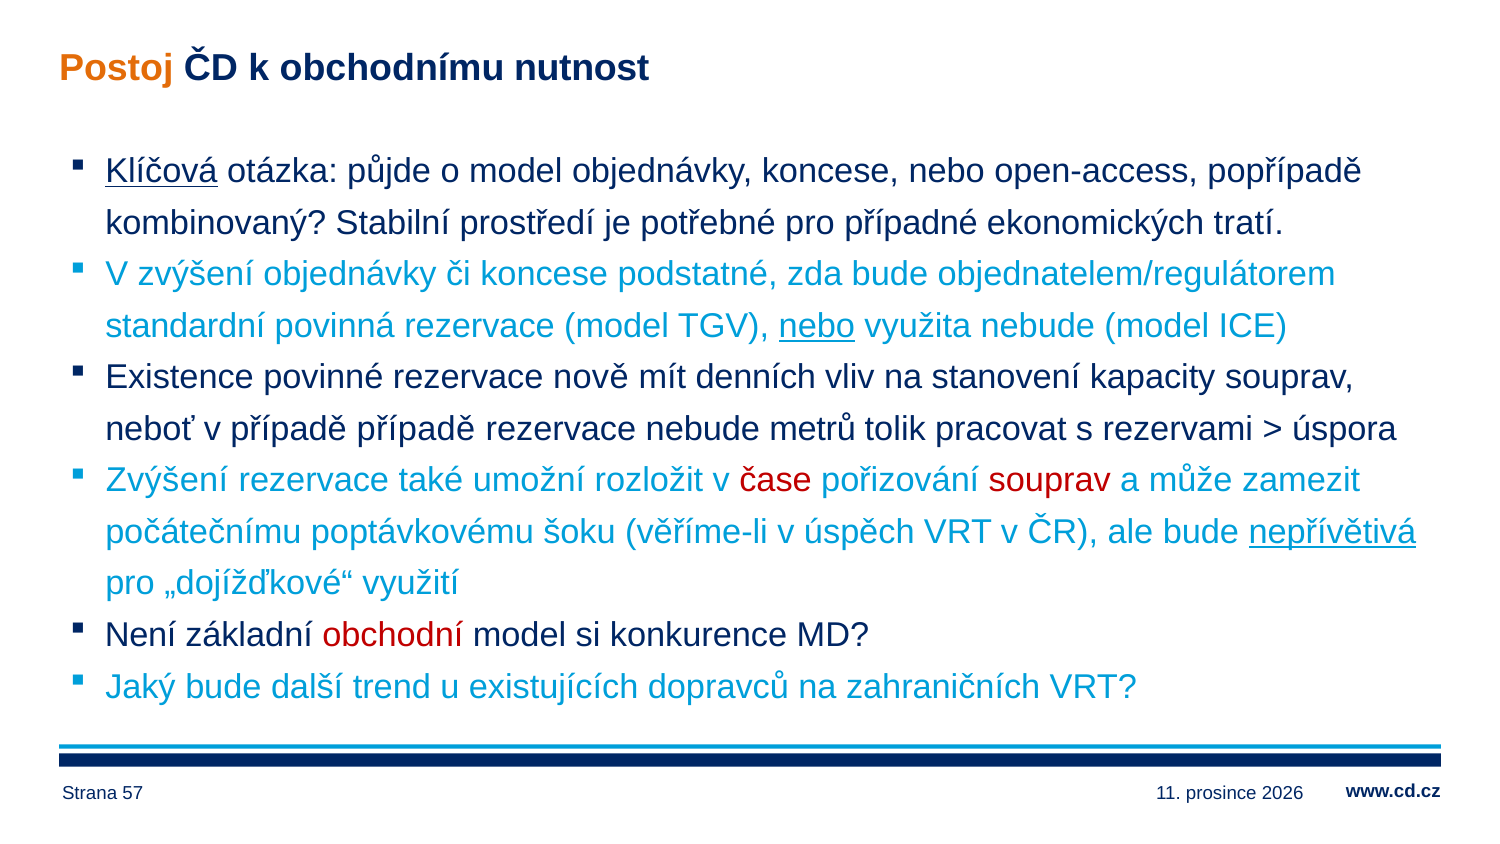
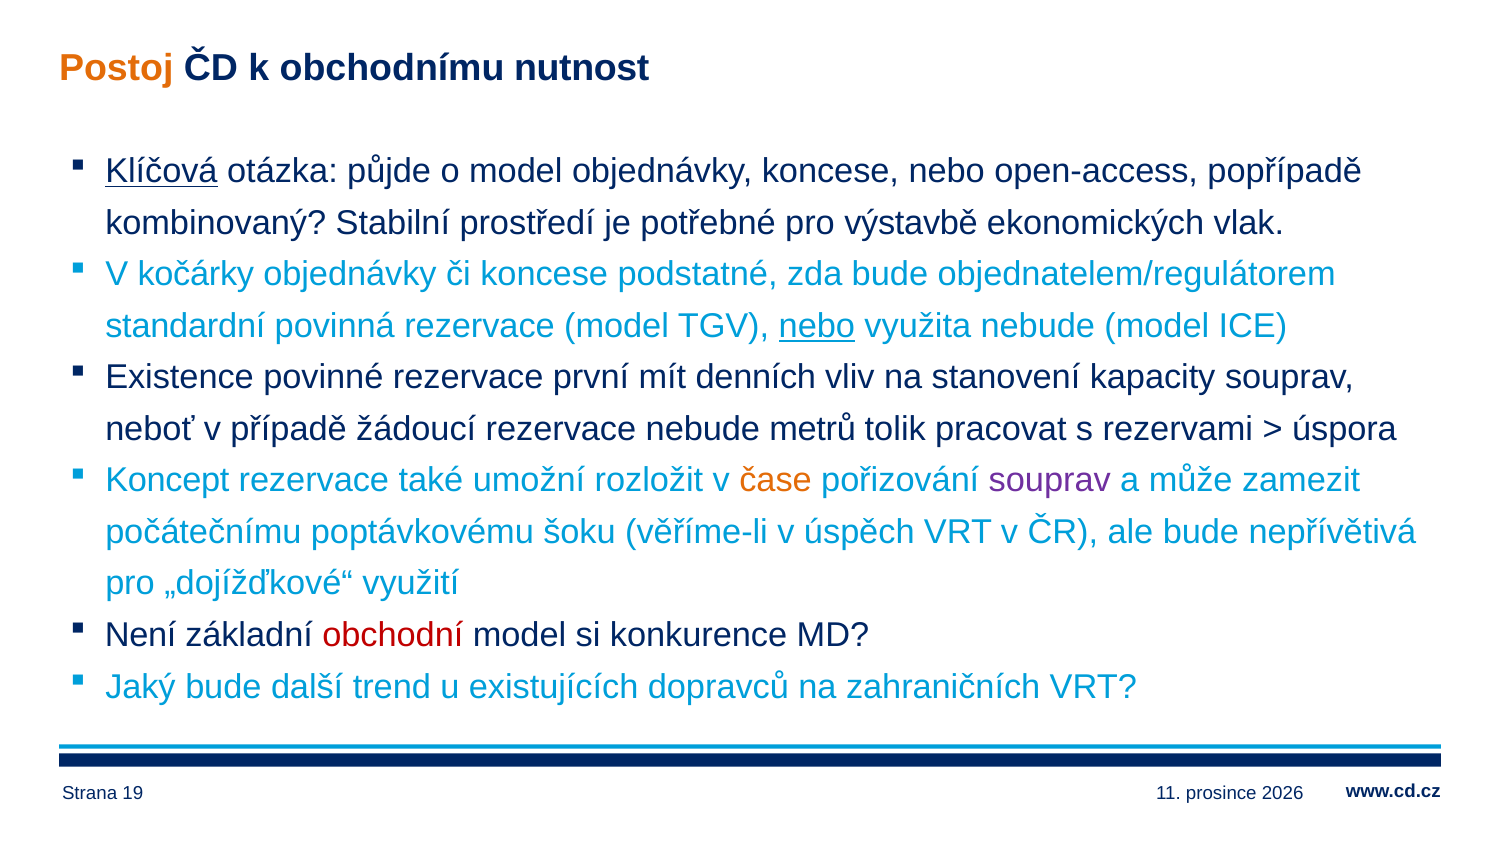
případné: případné -> výstavbě
tratí: tratí -> vlak
V zvýšení: zvýšení -> kočárky
nově: nově -> první
případě případě: případě -> žádoucí
Zvýšení at (167, 480): Zvýšení -> Koncept
čase colour: red -> orange
souprav at (1050, 480) colour: red -> purple
nepřívětivá underline: present -> none
57: 57 -> 19
